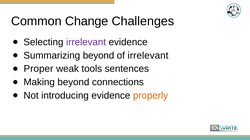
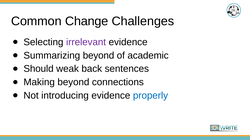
of irrelevant: irrelevant -> academic
Proper: Proper -> Should
tools: tools -> back
properly colour: orange -> blue
